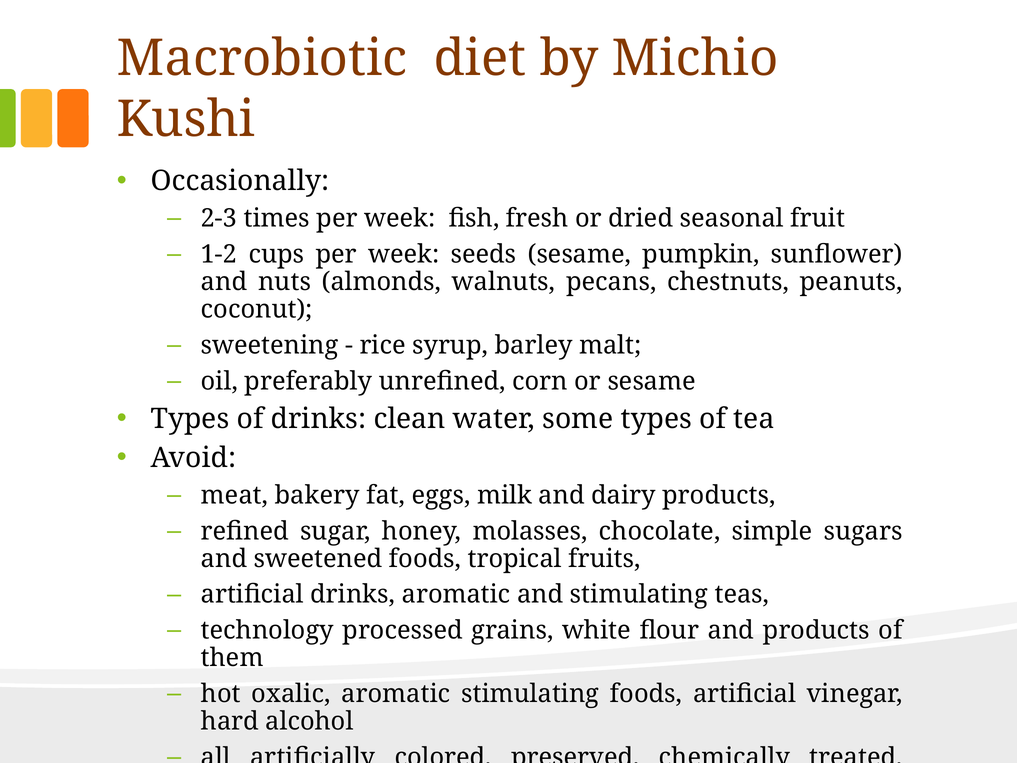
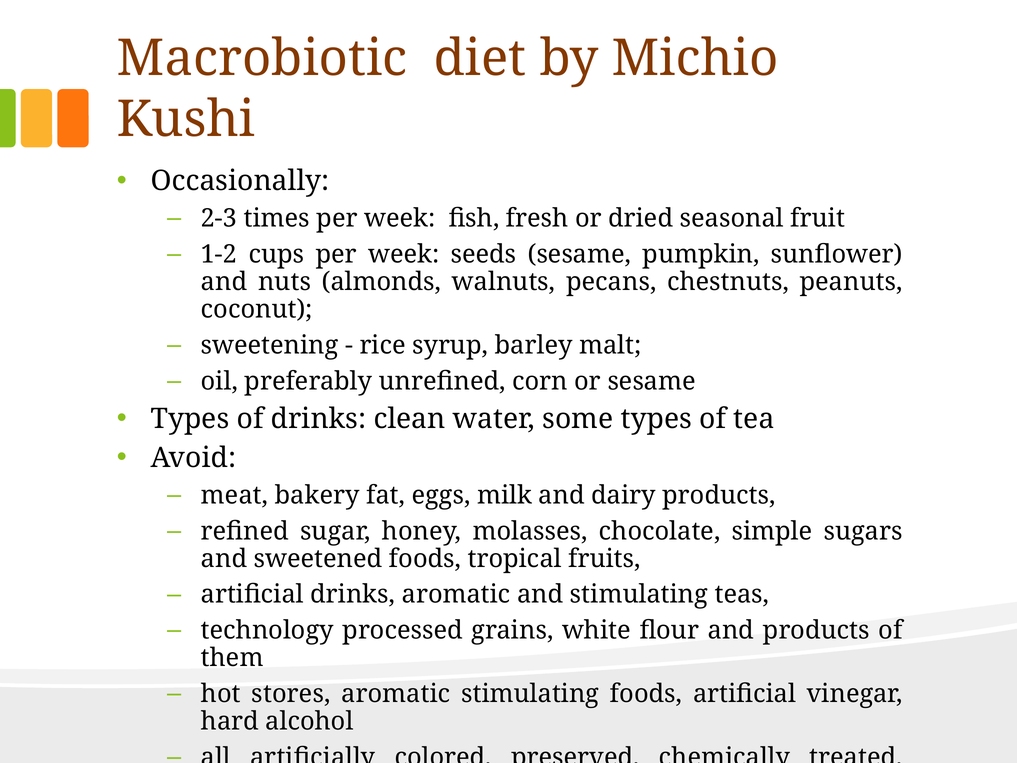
oxalic: oxalic -> stores
